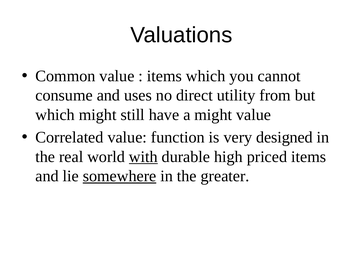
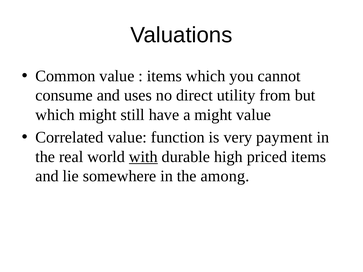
designed: designed -> payment
somewhere underline: present -> none
greater: greater -> among
